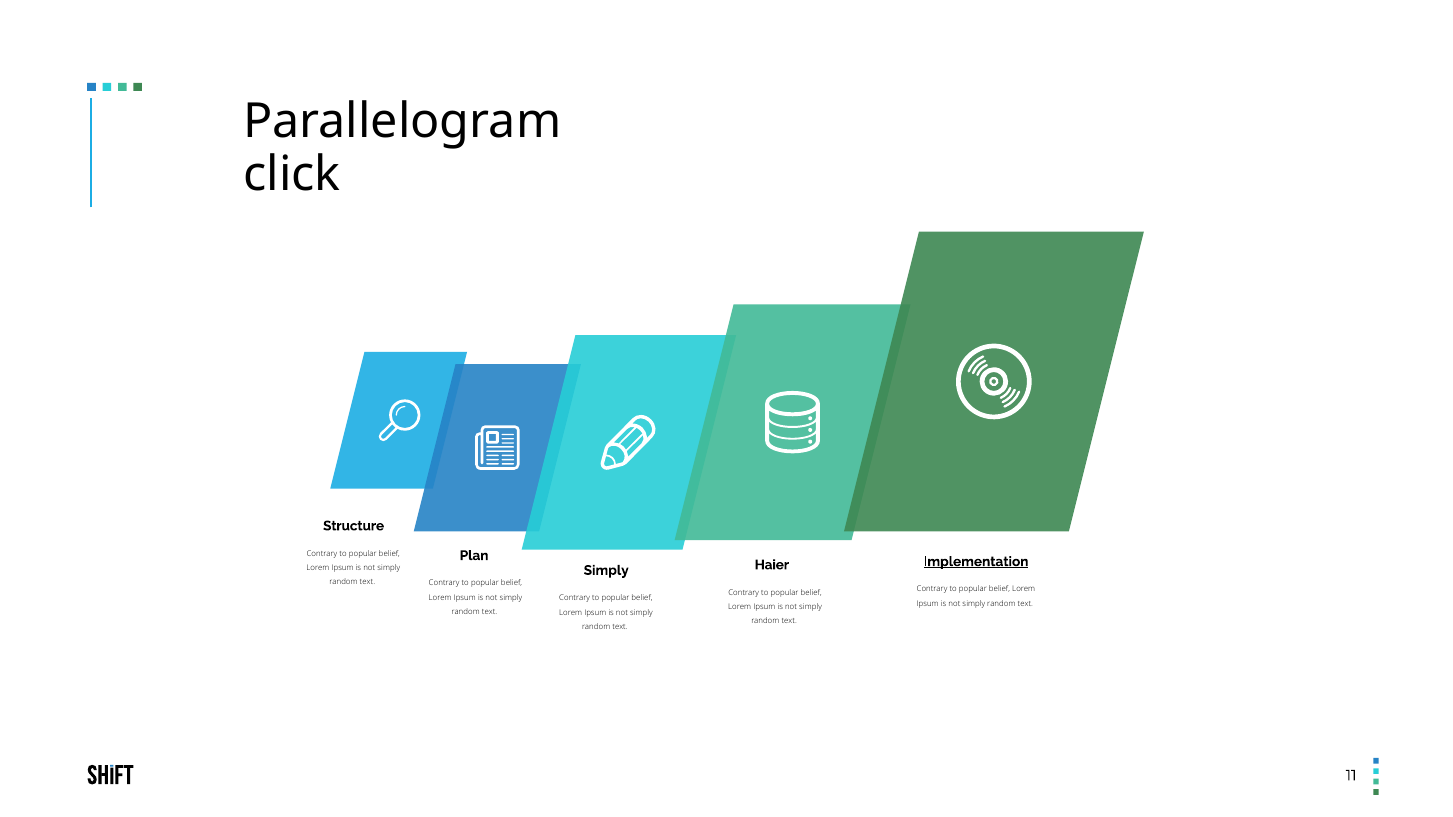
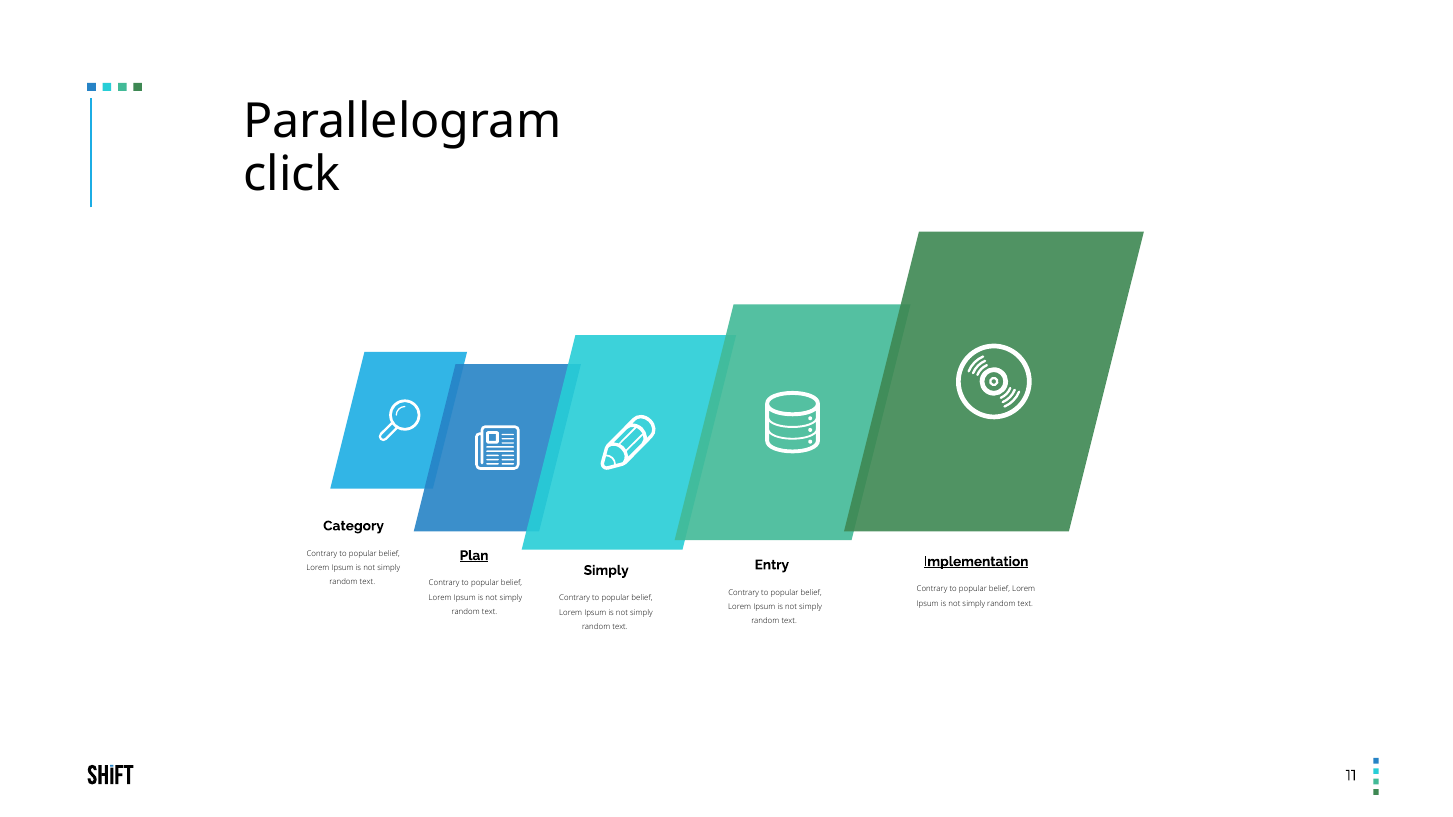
Structure: Structure -> Category
Plan underline: none -> present
Haier: Haier -> Entry
